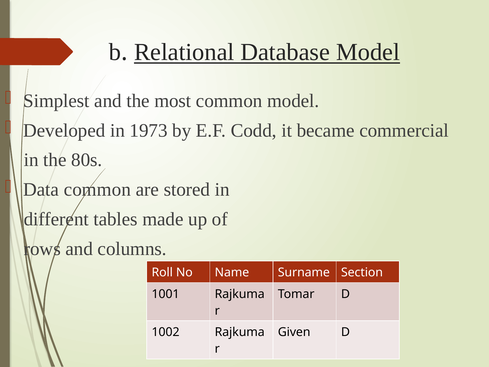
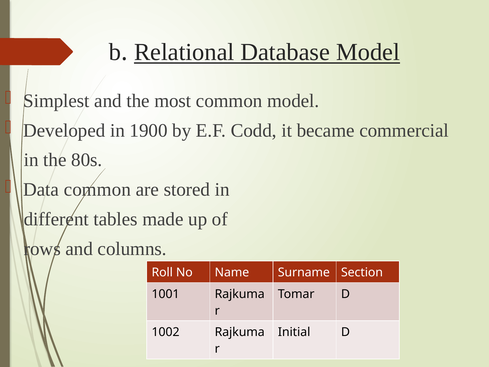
1973: 1973 -> 1900
Given: Given -> Initial
